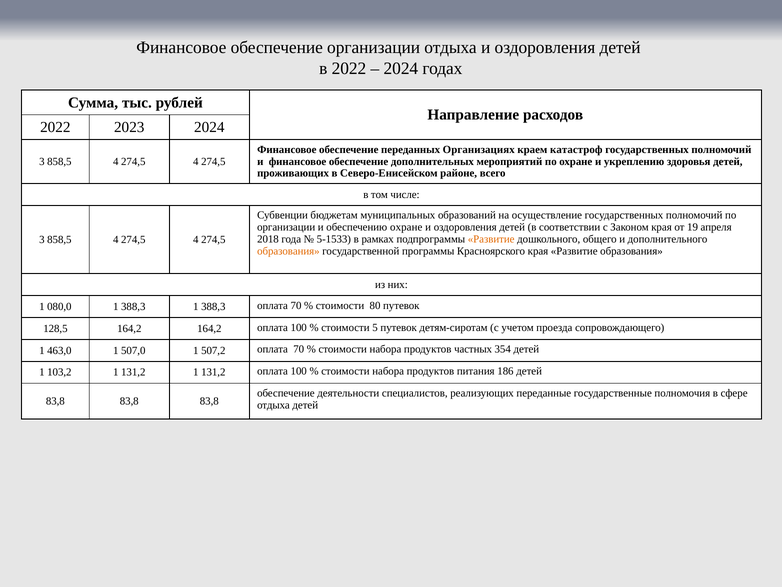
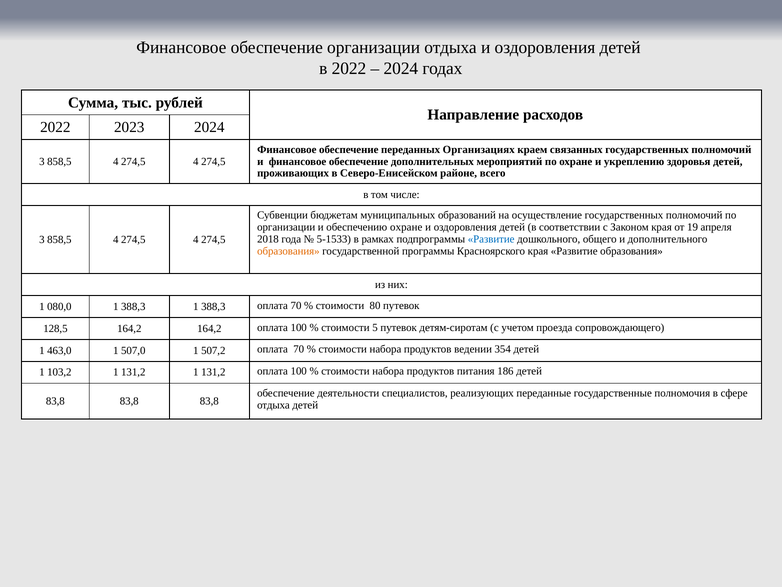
катастроф: катастроф -> связанных
Развитие at (491, 239) colour: orange -> blue
частных: частных -> ведении
